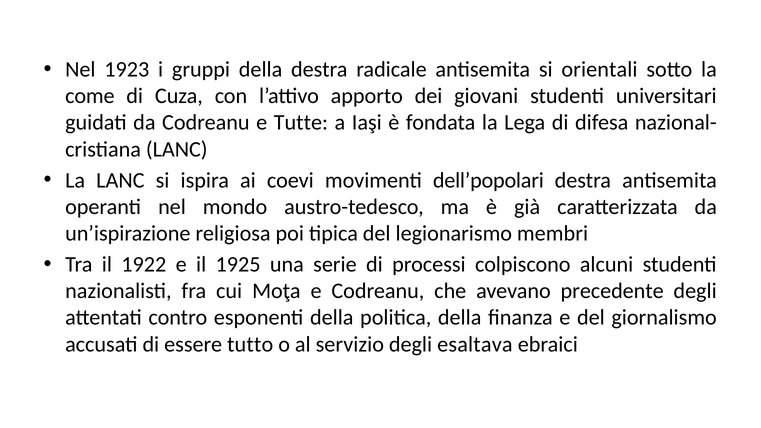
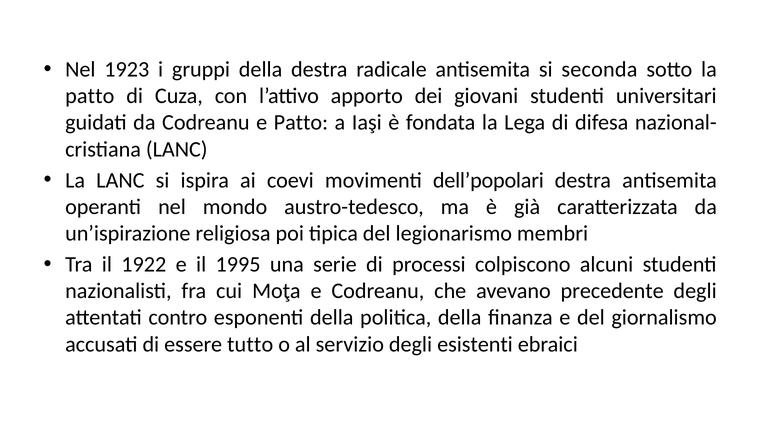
orientali: orientali -> seconda
come at (90, 96): come -> patto
e Tutte: Tutte -> Patto
1925: 1925 -> 1995
esaltava: esaltava -> esistenti
